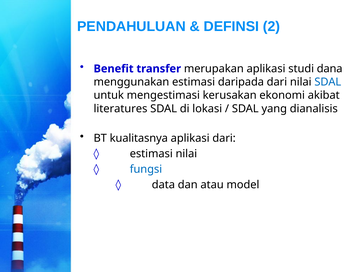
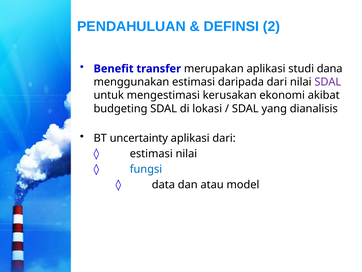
SDAL at (328, 82) colour: blue -> purple
literatures: literatures -> budgeting
kualitasnya: kualitasnya -> uncertainty
